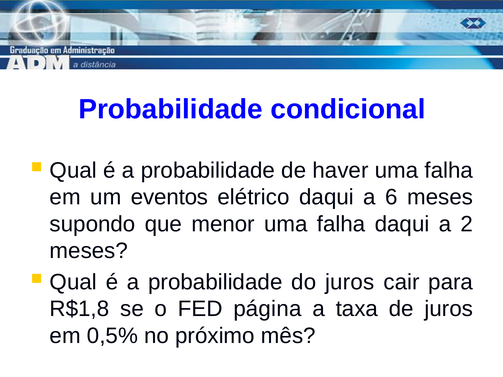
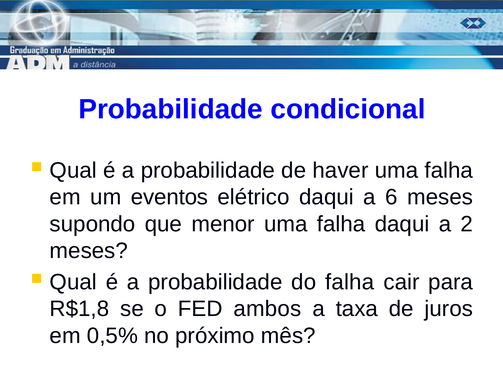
do juros: juros -> falha
página: página -> ambos
